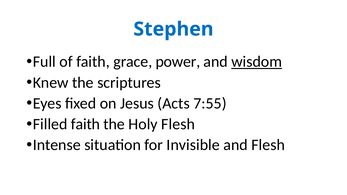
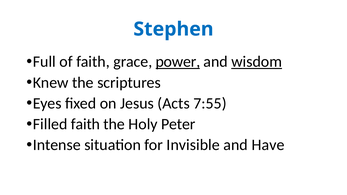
power underline: none -> present
Holy Flesh: Flesh -> Peter
and Flesh: Flesh -> Have
